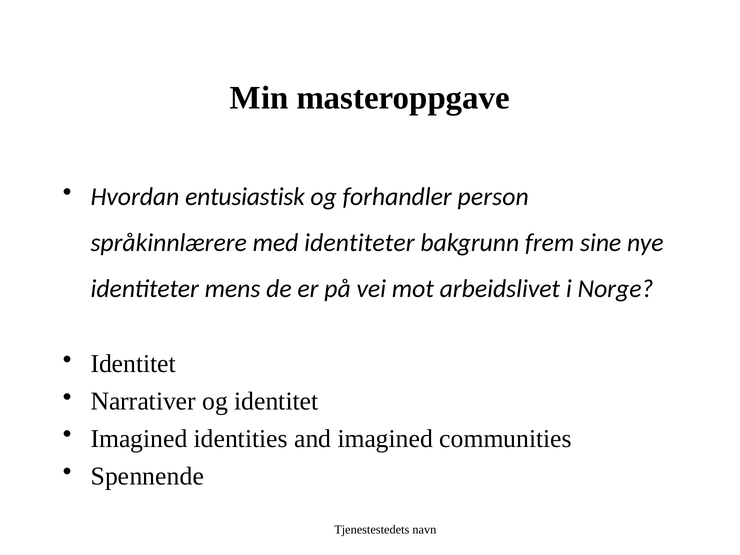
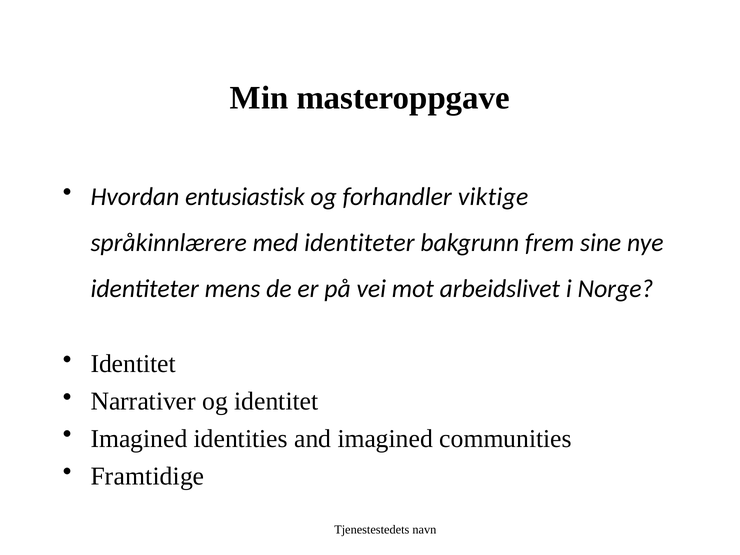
person: person -> viktige
Spennende: Spennende -> Framtidige
